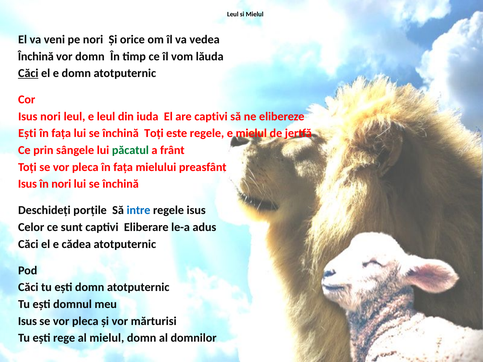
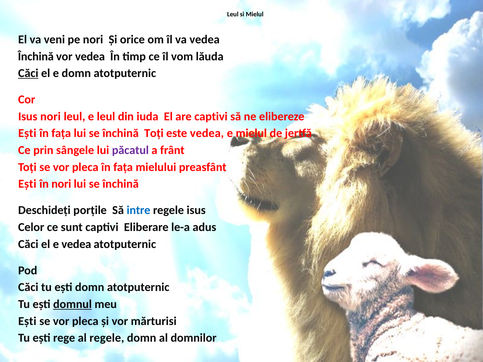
vor domn: domn -> vedea
este regele: regele -> vedea
păcatul colour: green -> purple
Isus at (27, 184): Isus -> Ești
e cădea: cădea -> vedea
domnul underline: none -> present
Isus at (27, 321): Isus -> Ești
al mielul: mielul -> regele
